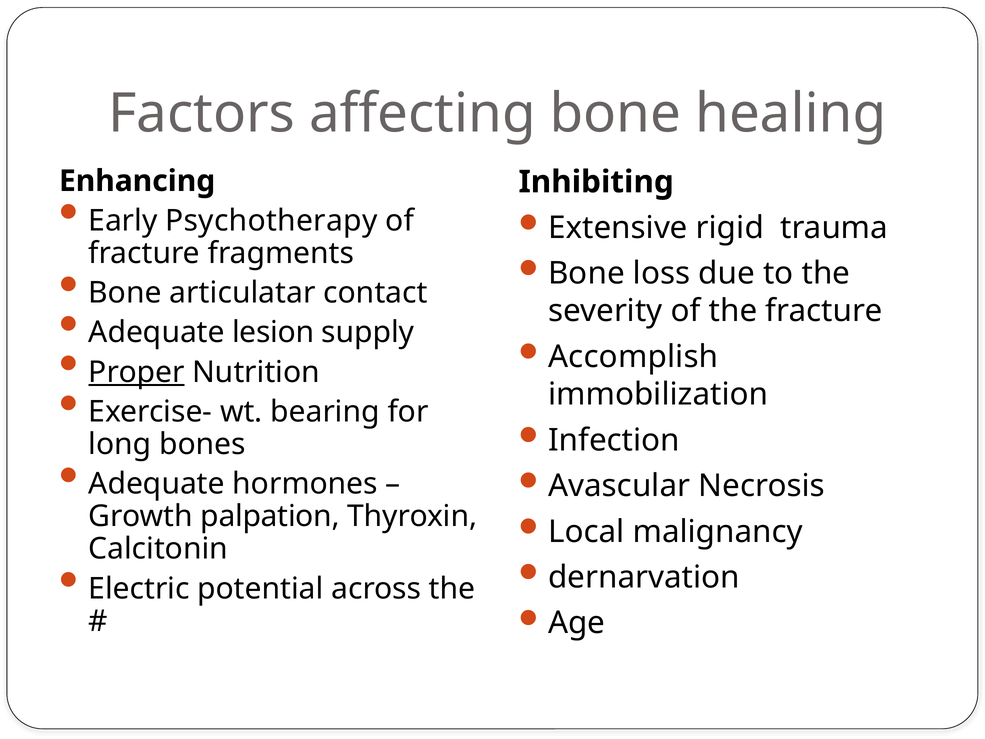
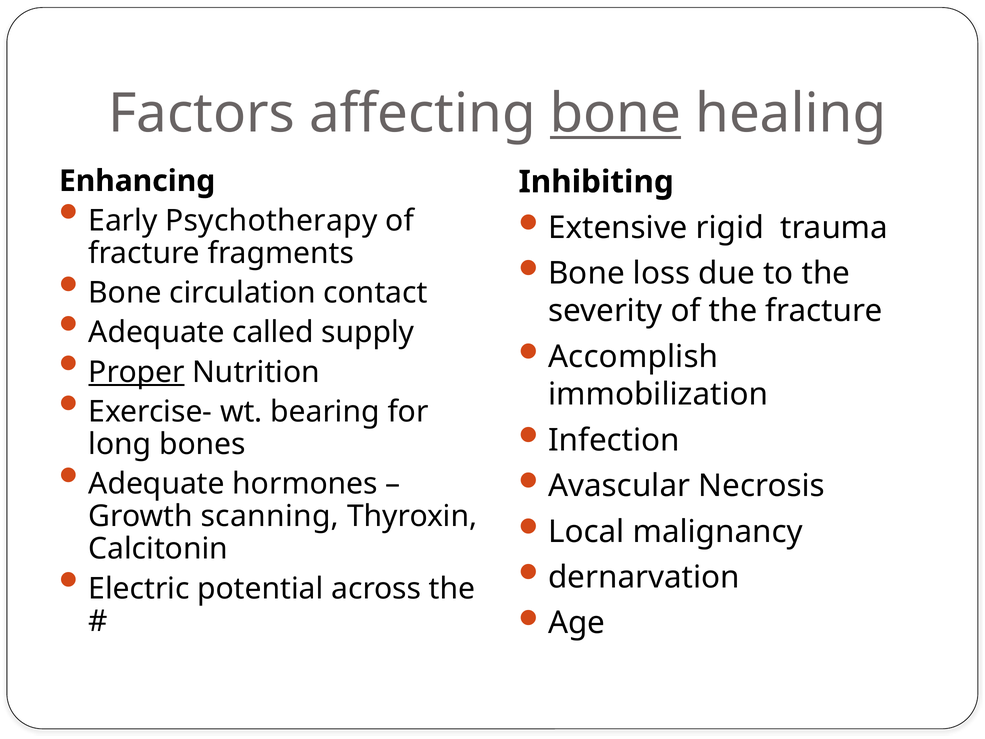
bone at (615, 114) underline: none -> present
articulatar: articulatar -> circulation
lesion: lesion -> called
palpation: palpation -> scanning
